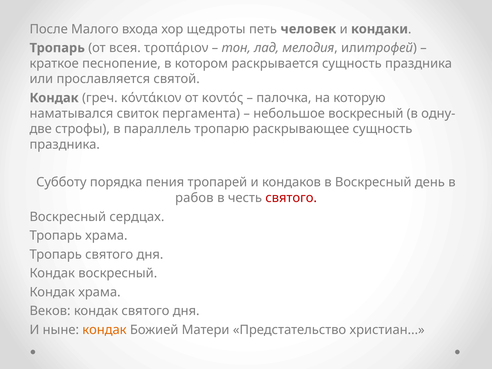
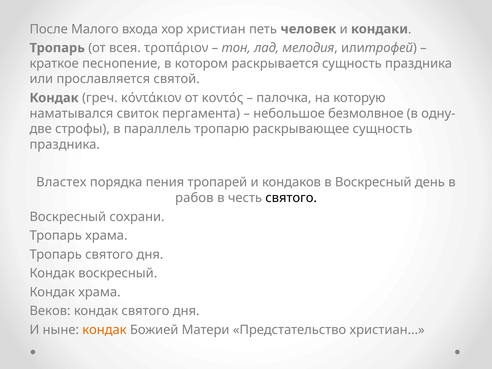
хор щедроты: щедроты -> христиан
небольшое воскресный: воскресный -> безмолвное
Субботу: Субботу -> Властех
святого at (291, 198) colour: red -> black
сердцах: сердцах -> сохрани
